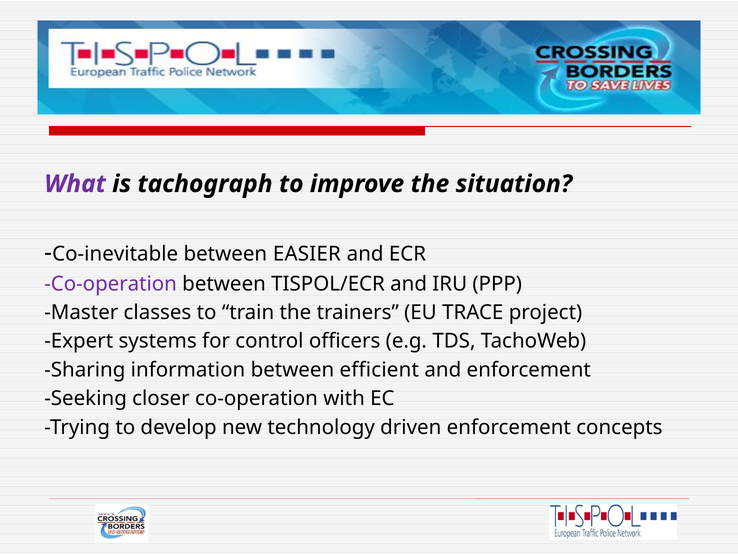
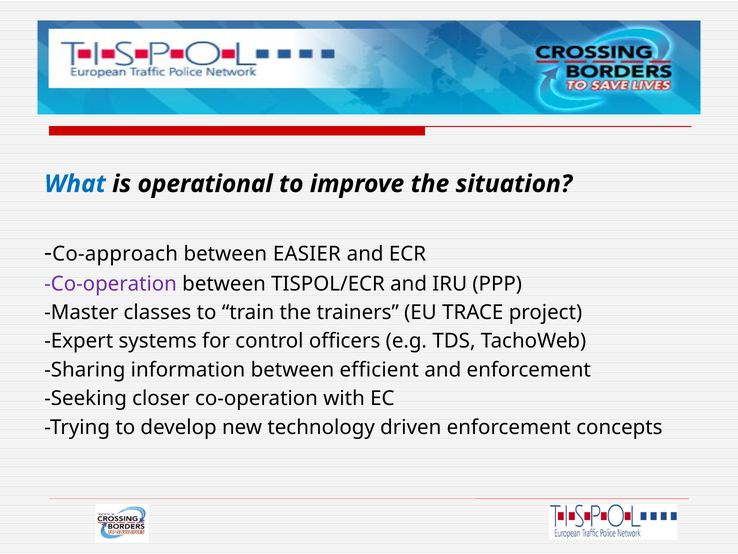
What colour: purple -> blue
tachograph: tachograph -> operational
Co-inevitable: Co-inevitable -> Co-approach
